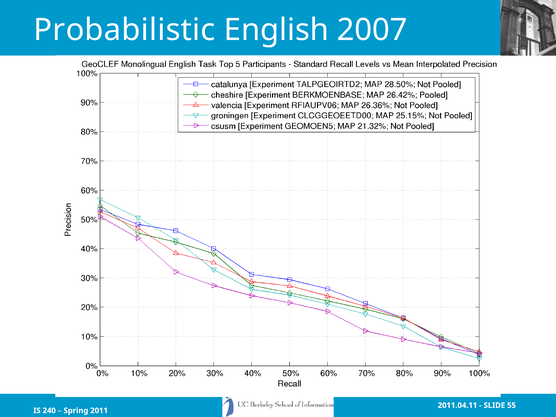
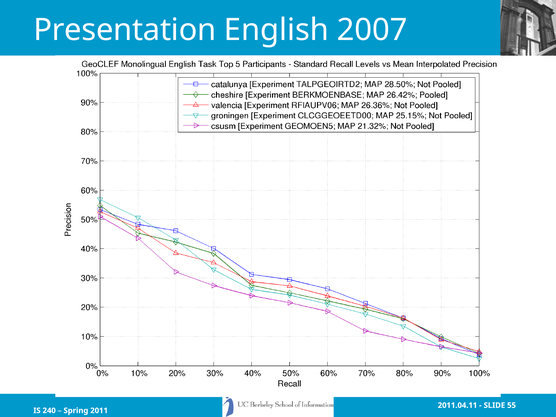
Probabilistic: Probabilistic -> Presentation
